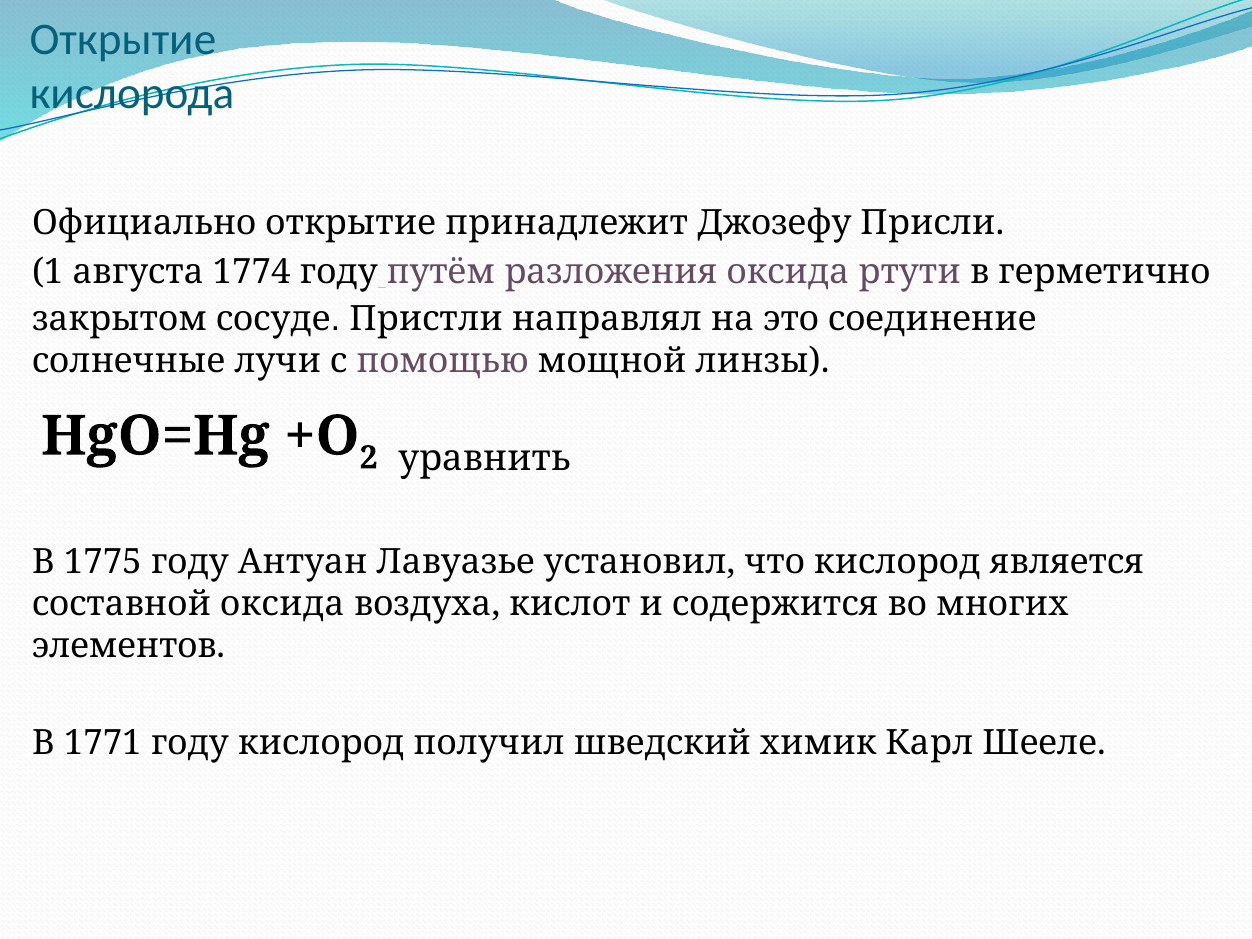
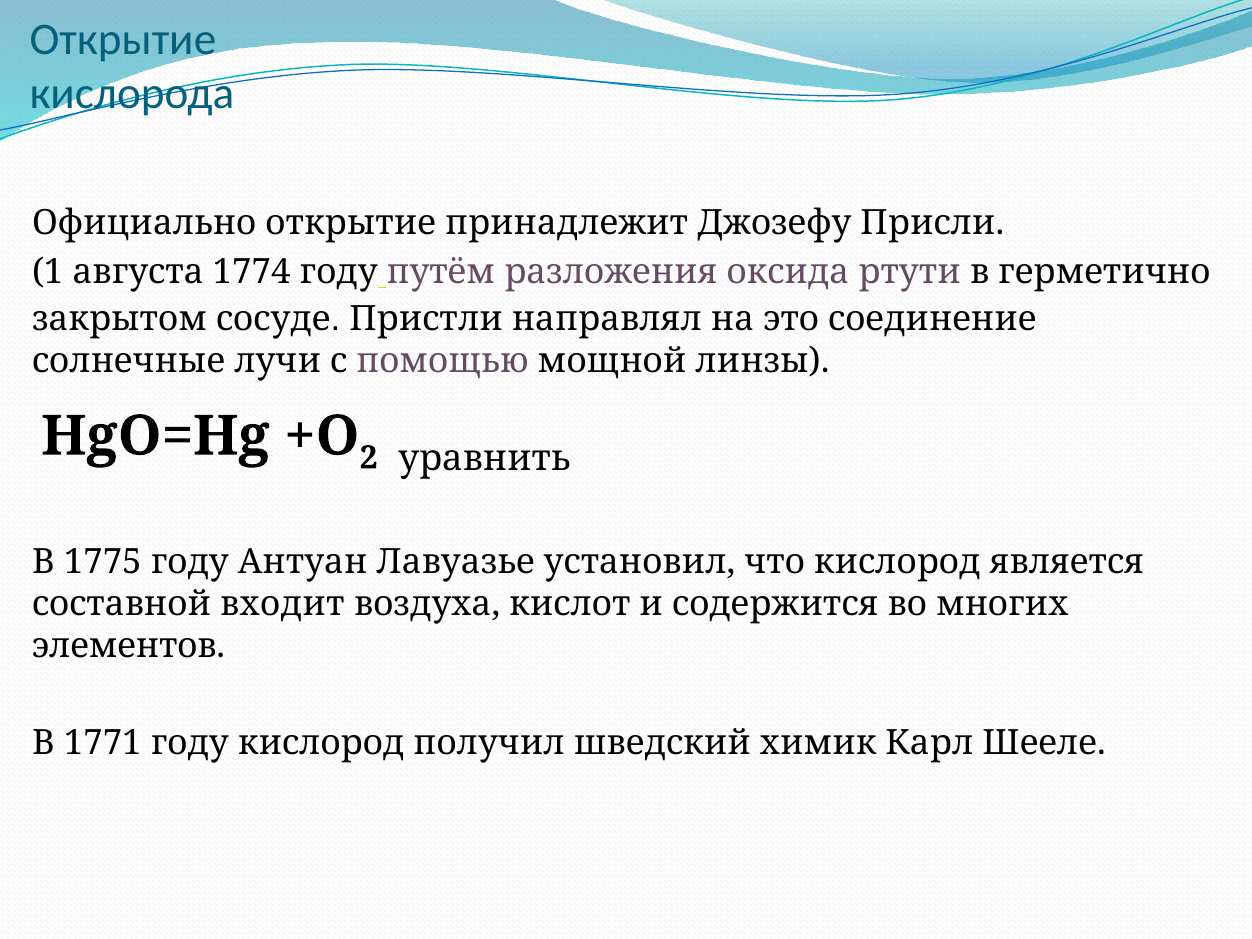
составной оксида: оксида -> входит
